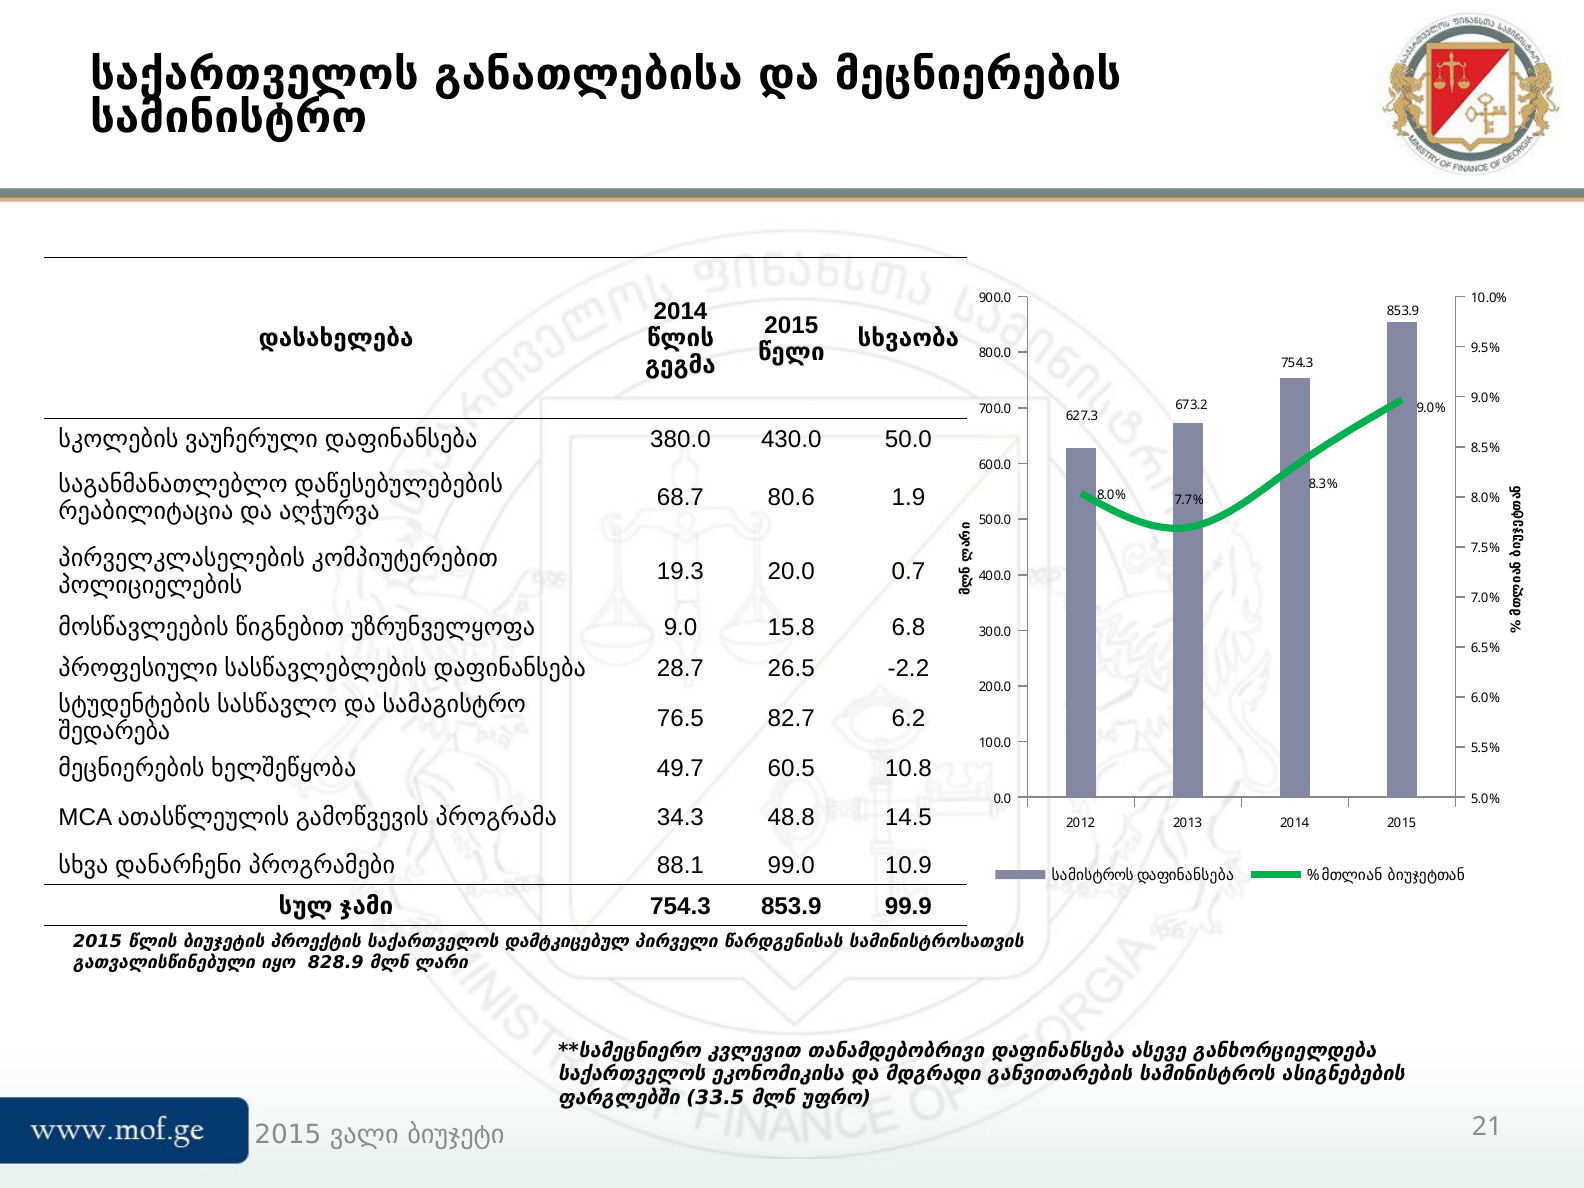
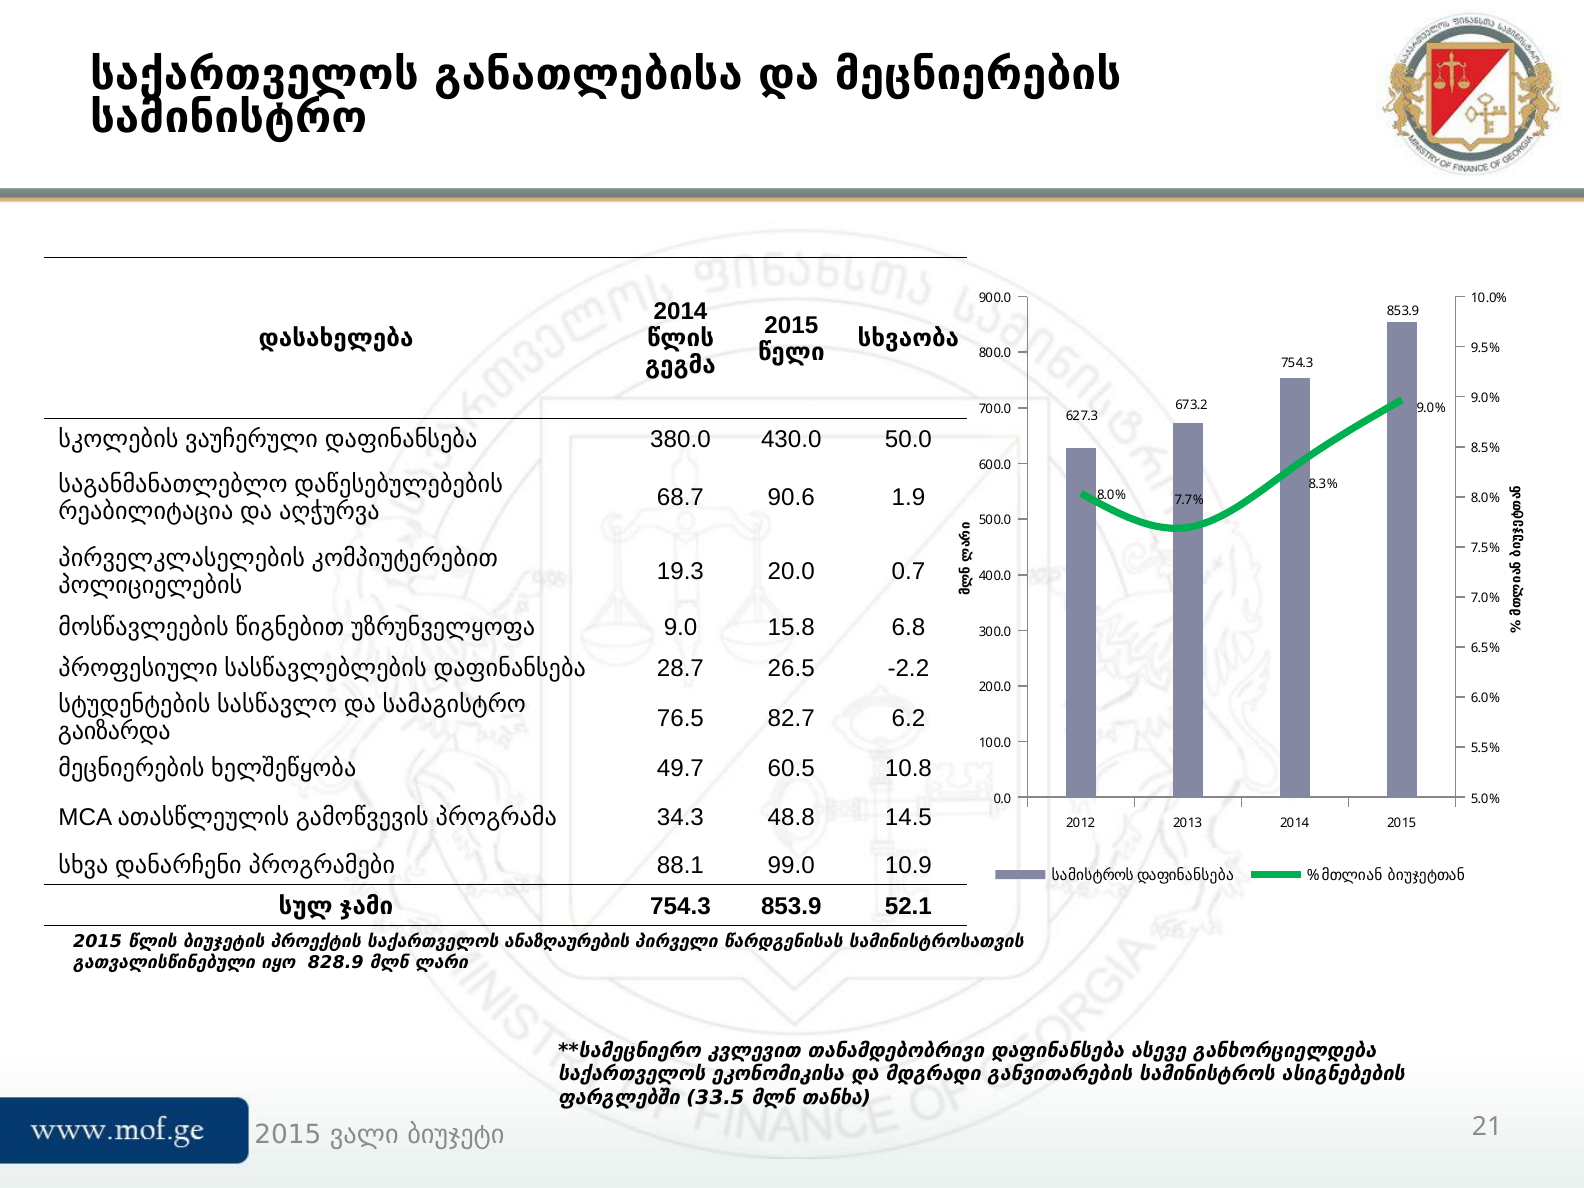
80.6: 80.6 -> 90.6
შედარება: შედარება -> გაიზარდა
99.9: 99.9 -> 52.1
დამტკიცებულ: დამტკიცებულ -> ანაზღაურების
უფრო: უფრო -> თანხა
